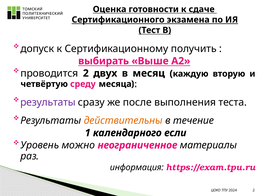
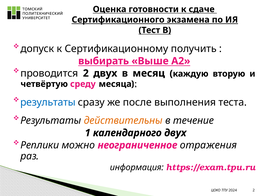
результаты at (48, 102) colour: purple -> blue
календарного если: если -> двух
Уровень: Уровень -> Реплики
материалы: материалы -> отражения
